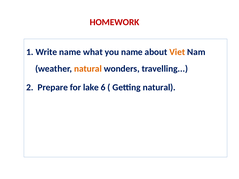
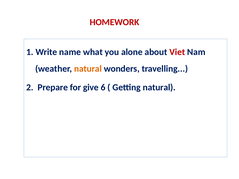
you name: name -> alone
Viet colour: orange -> red
lake: lake -> give
